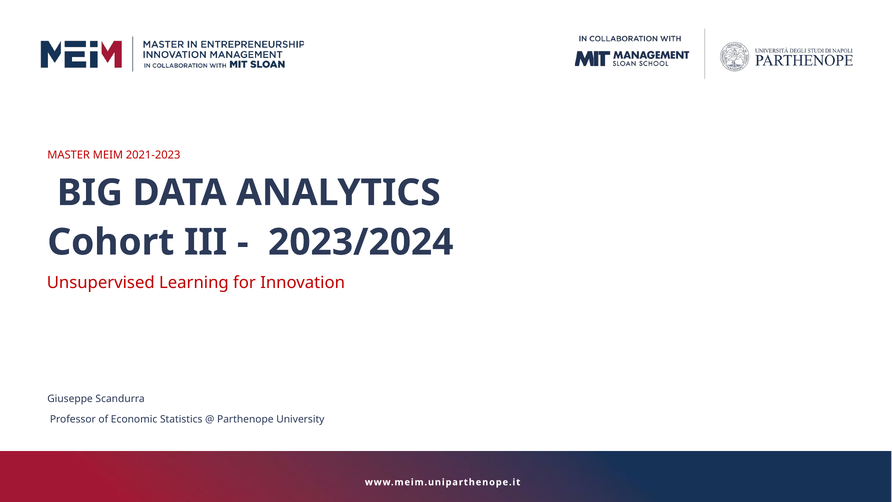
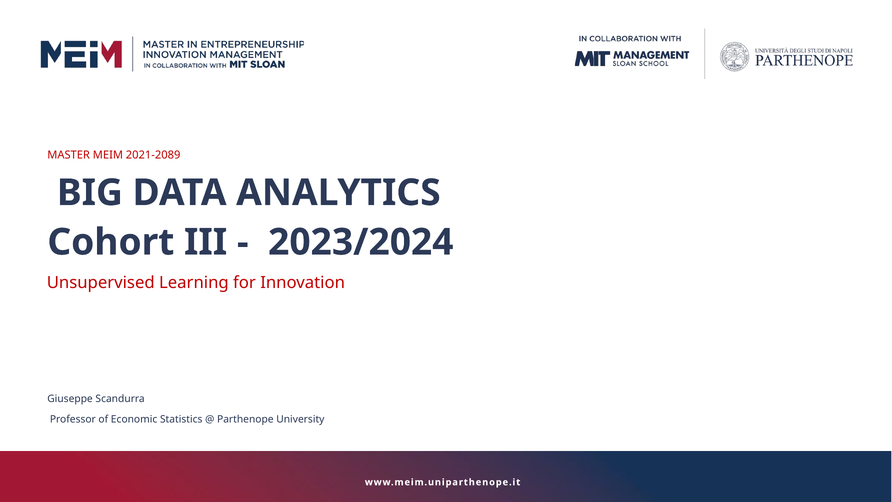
2021-2023: 2021-2023 -> 2021-2089
